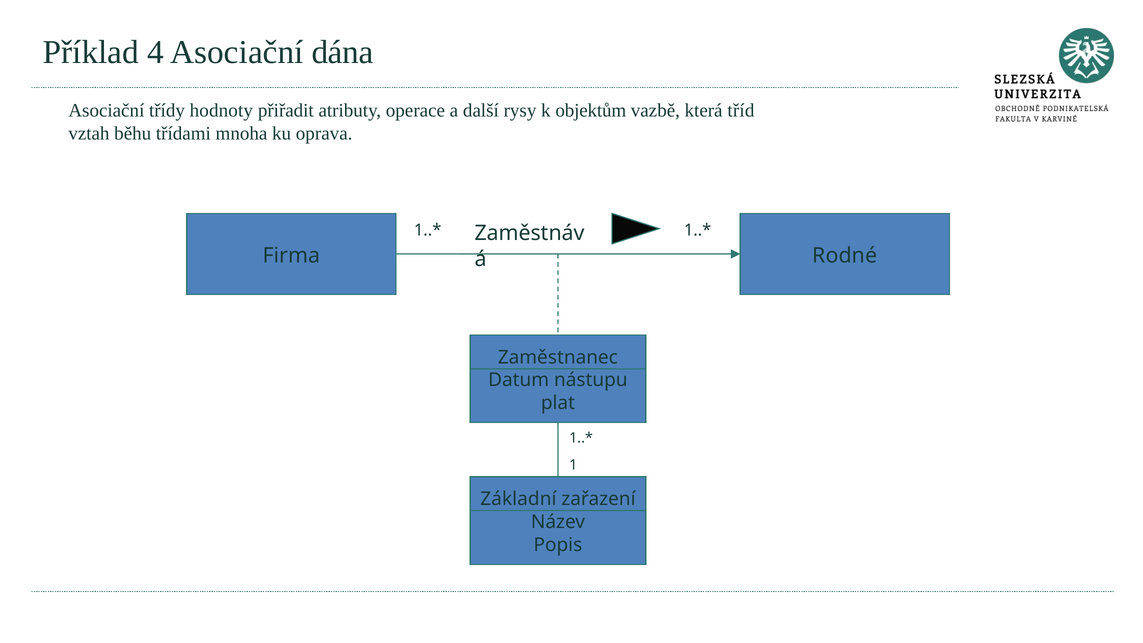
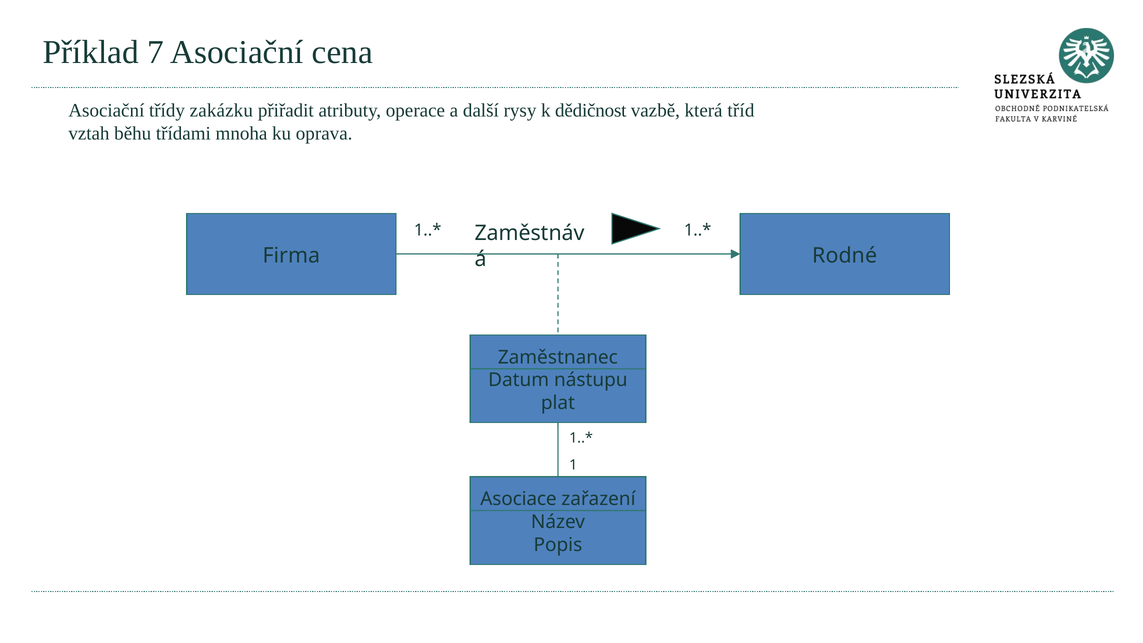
4: 4 -> 7
dána: dána -> cena
hodnoty: hodnoty -> zakázku
objektům: objektům -> dědičnost
Základní: Základní -> Asociace
